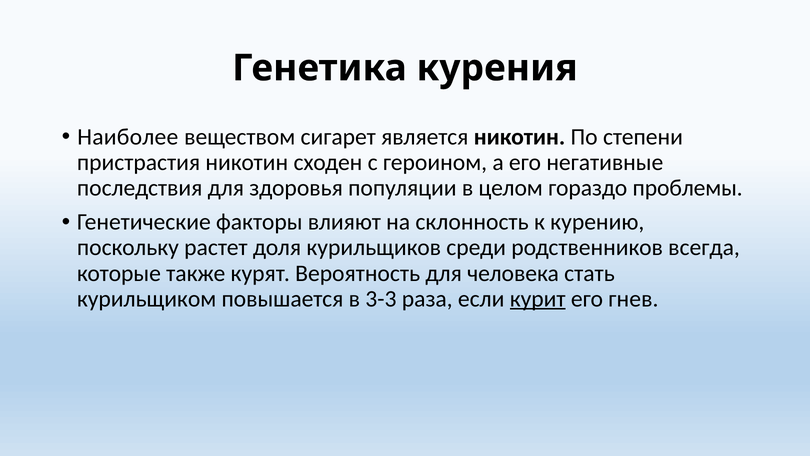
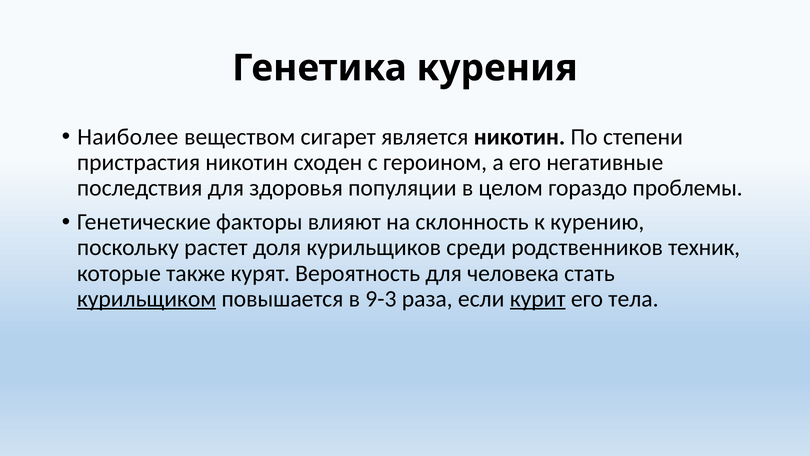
всегда: всегда -> техник
курильщиком underline: none -> present
3-3: 3-3 -> 9-3
гнев: гнев -> тела
